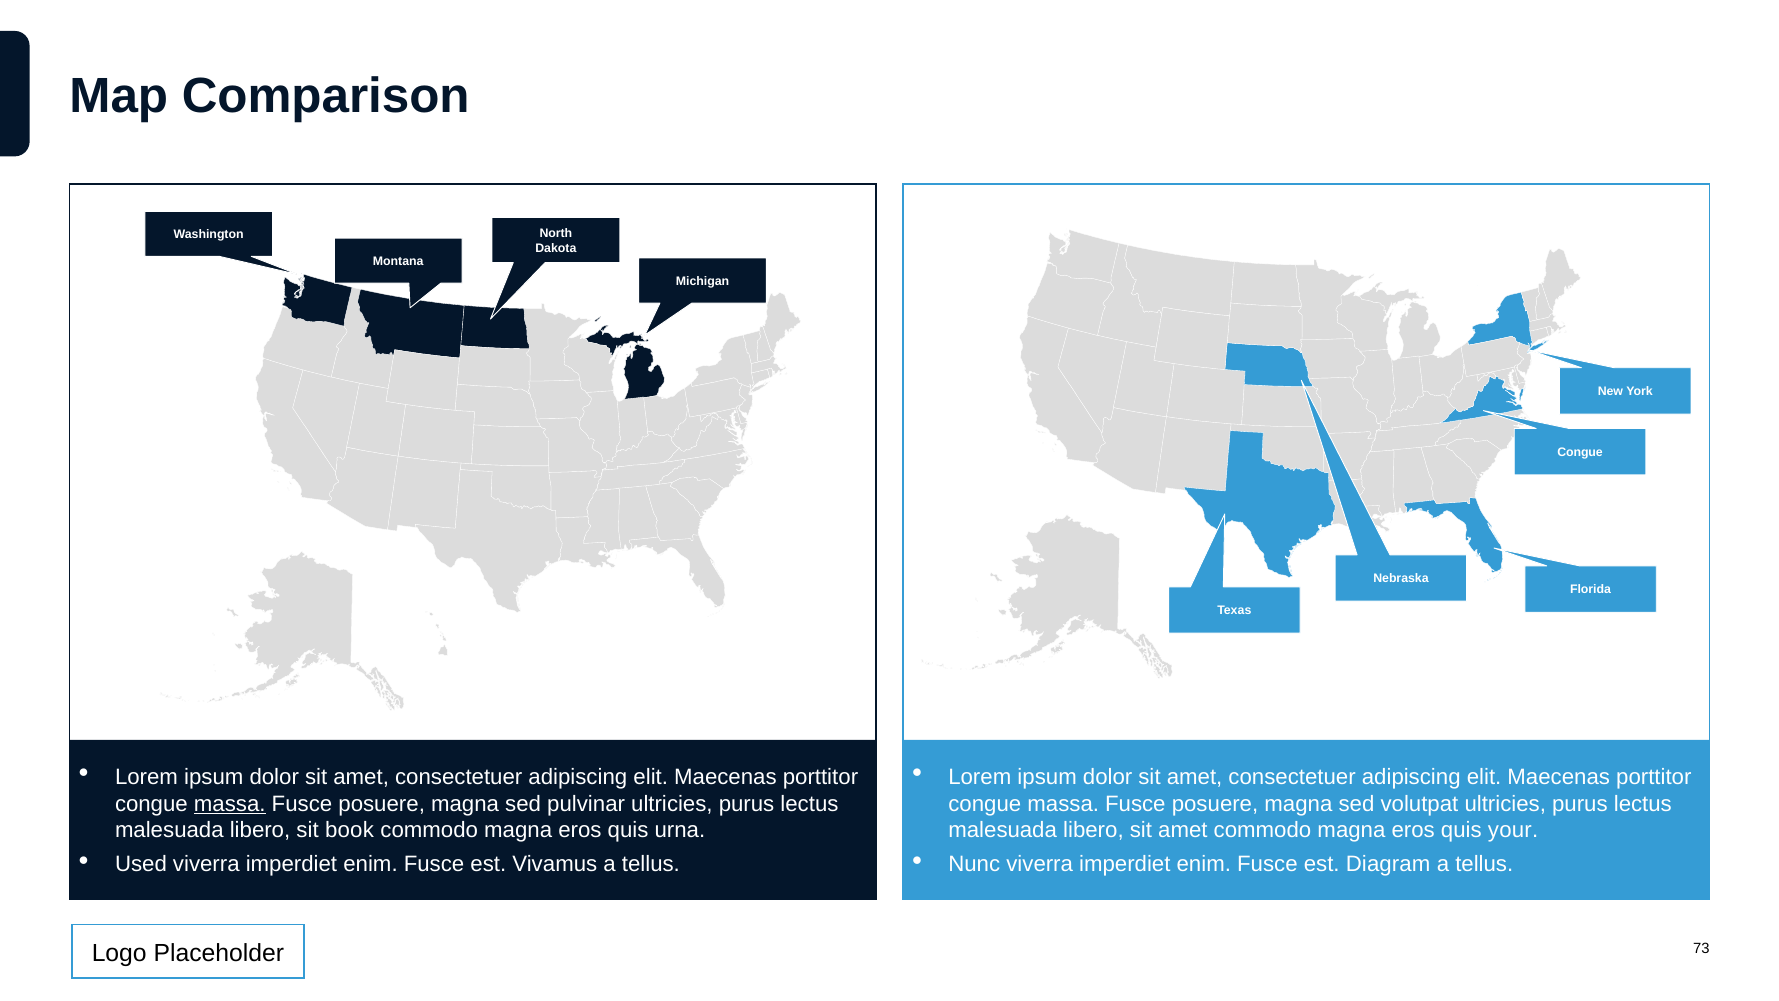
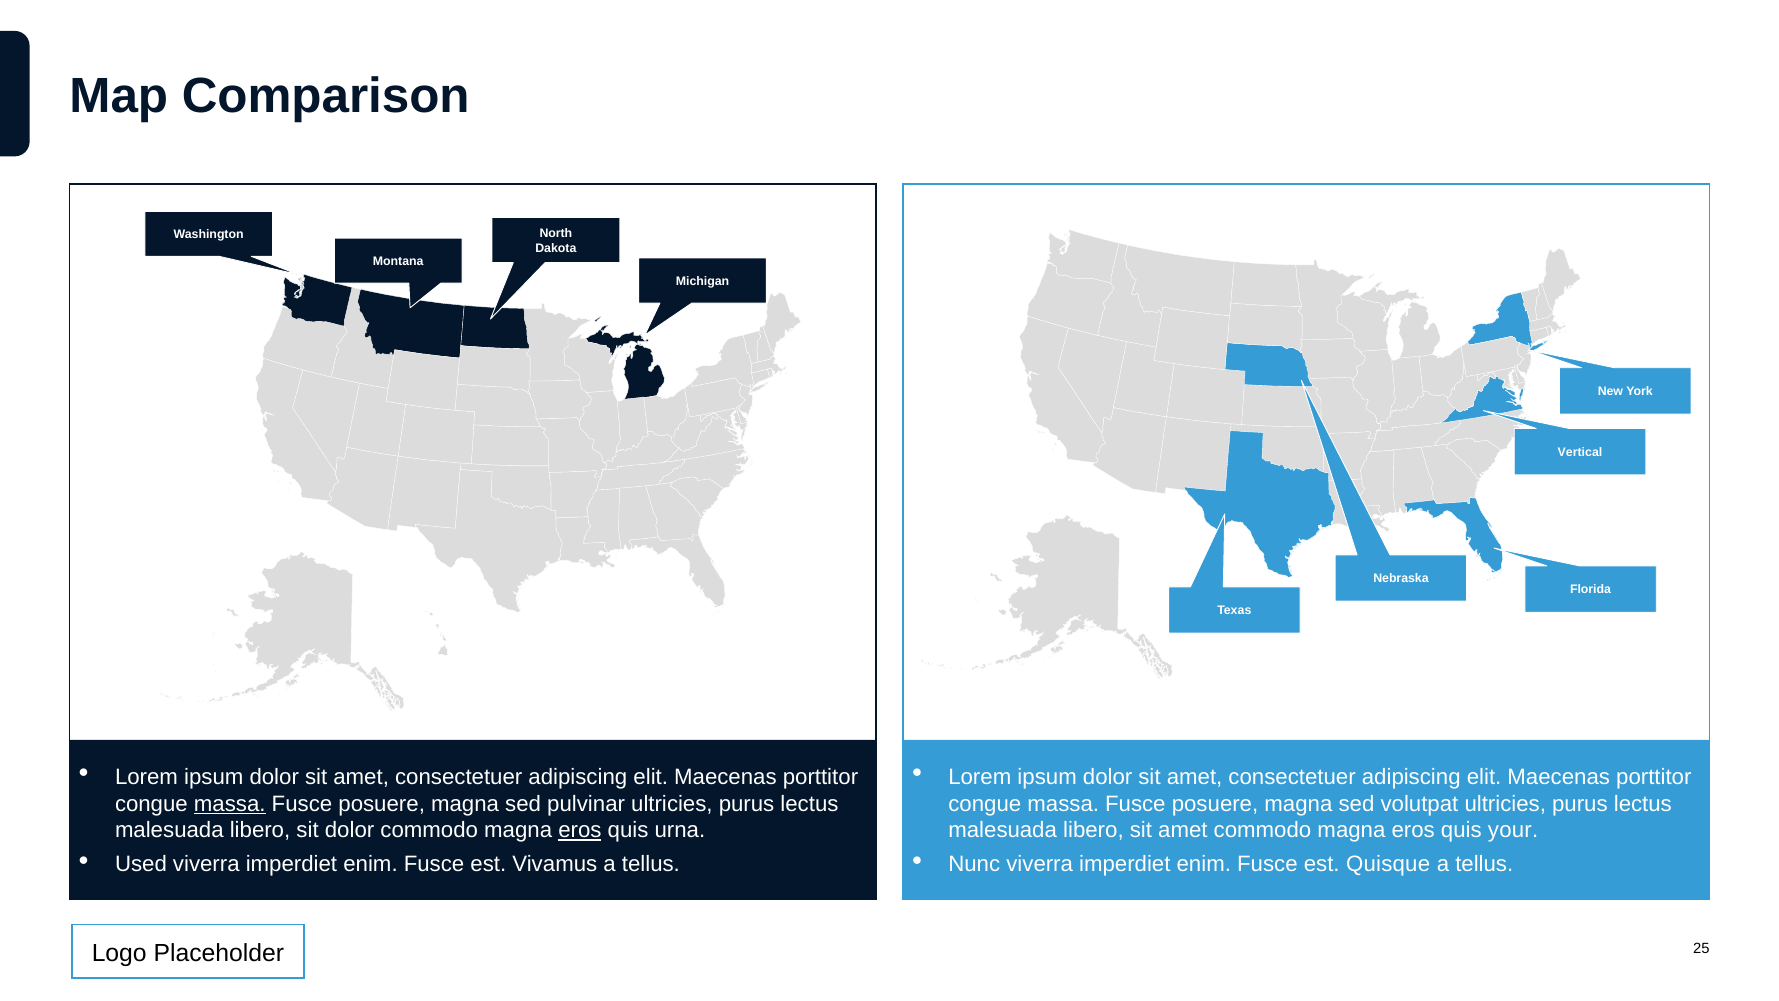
Congue at (1580, 452): Congue -> Vertical
sit book: book -> dolor
eros at (580, 830) underline: none -> present
Diagram: Diagram -> Quisque
73: 73 -> 25
